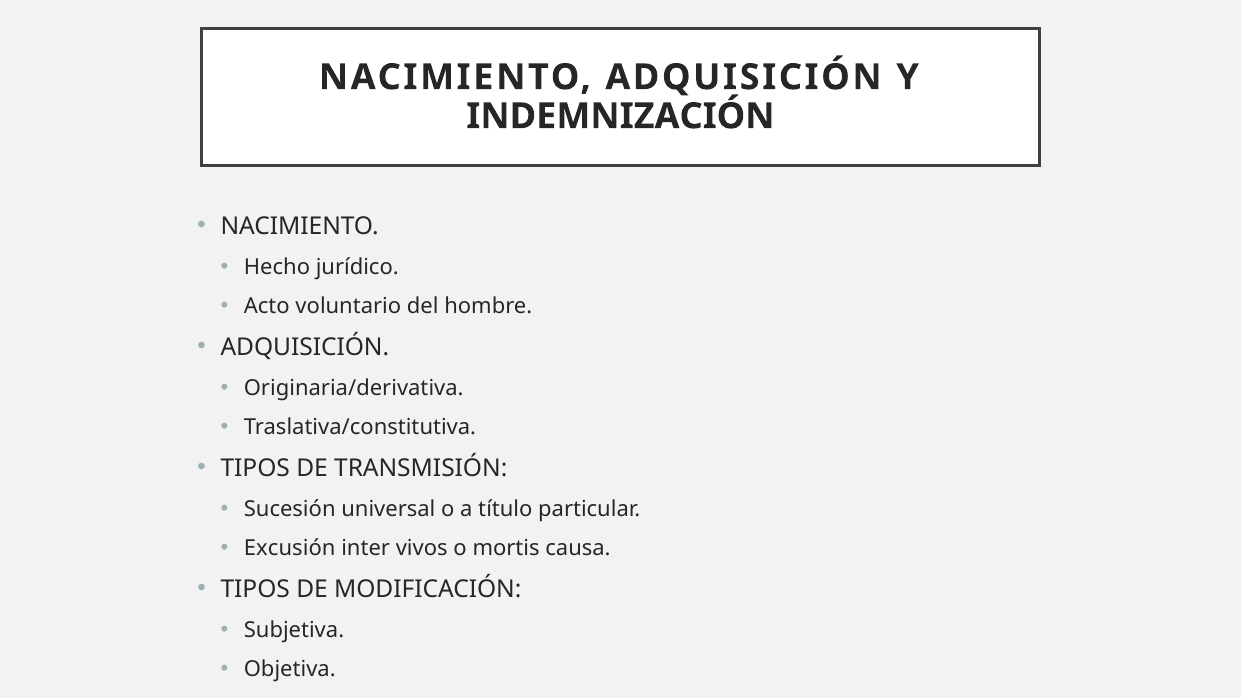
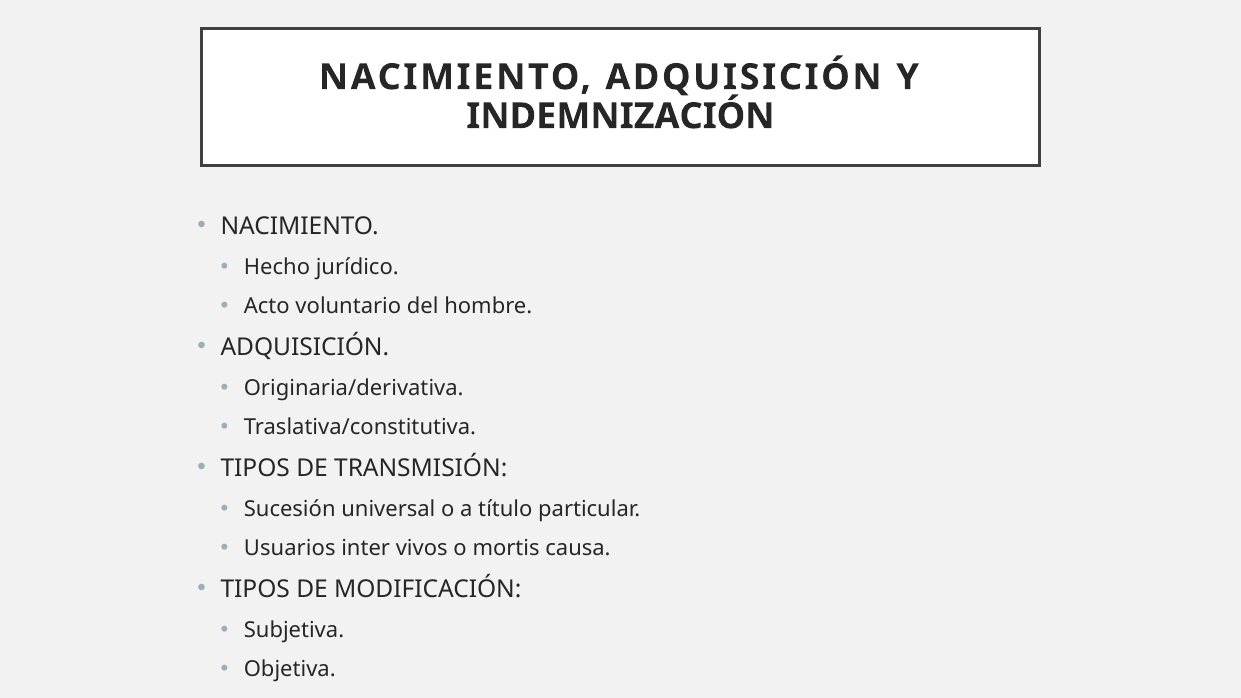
Excusión: Excusión -> Usuarios
